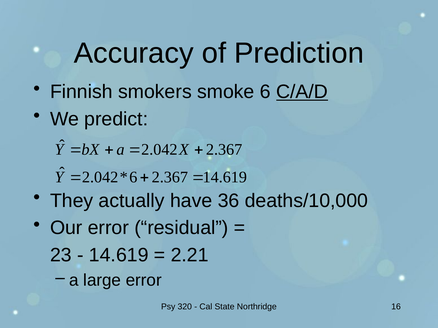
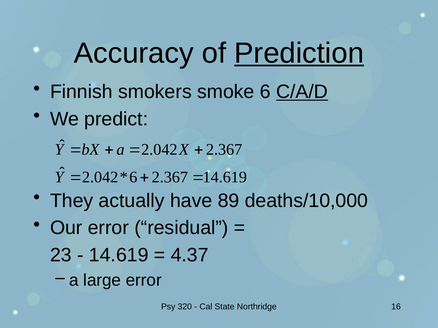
Prediction underline: none -> present
36: 36 -> 89
2.21: 2.21 -> 4.37
